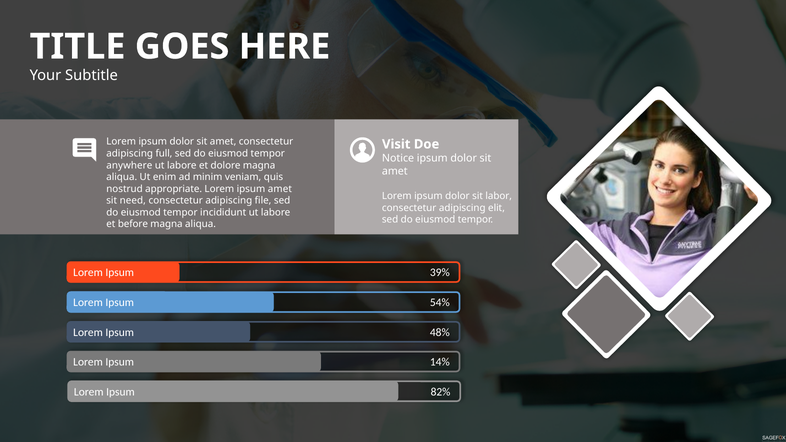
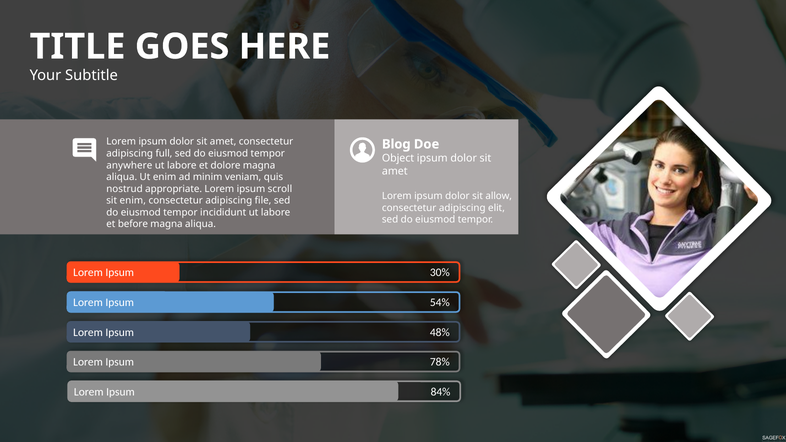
Visit: Visit -> Blog
Notice: Notice -> Object
ipsum amet: amet -> scroll
labor: labor -> allow
sit need: need -> enim
39%: 39% -> 30%
14%: 14% -> 78%
82%: 82% -> 84%
